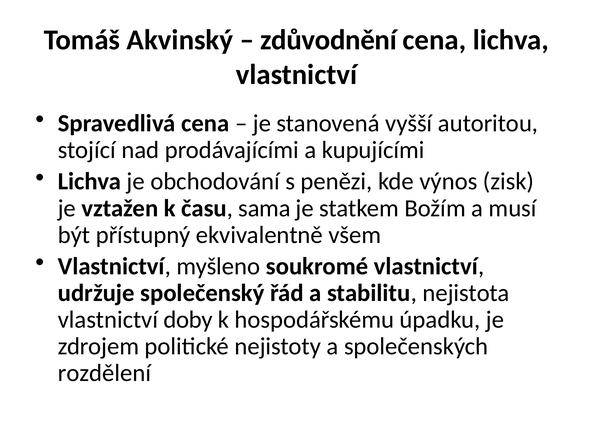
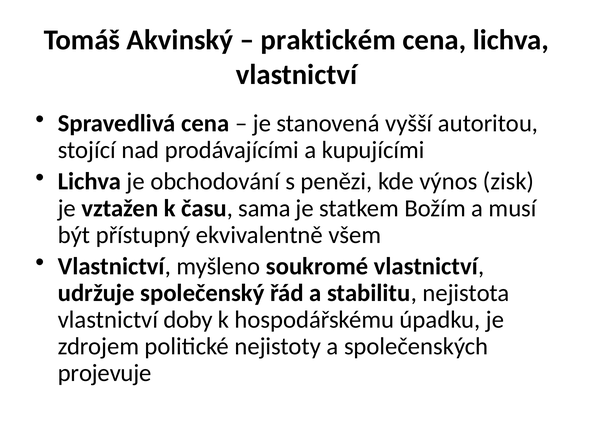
zdůvodnění: zdůvodnění -> praktickém
rozdělení: rozdělení -> projevuje
